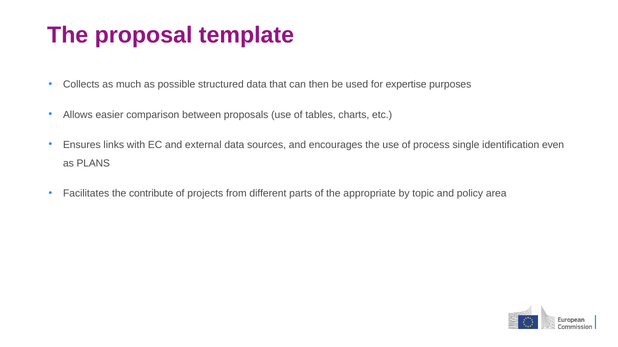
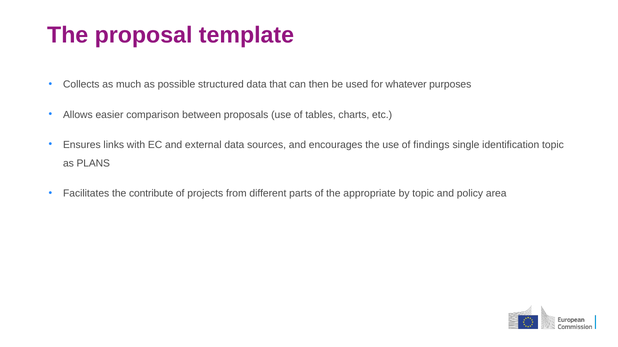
expertise: expertise -> whatever
process: process -> findings
identification even: even -> topic
